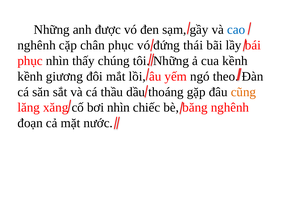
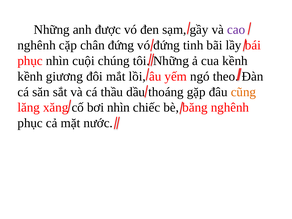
cao colour: blue -> purple
chân phục: phục -> đứng
thái: thái -> tinh
thấy: thấy -> cuội
đoạn at (30, 123): đoạn -> phục
